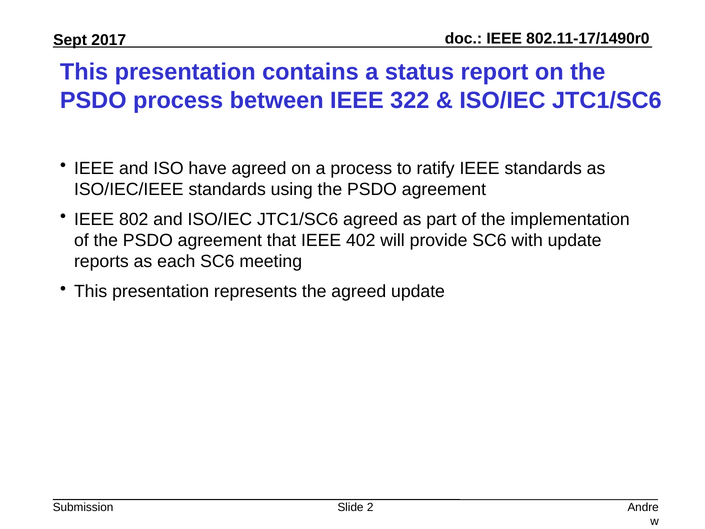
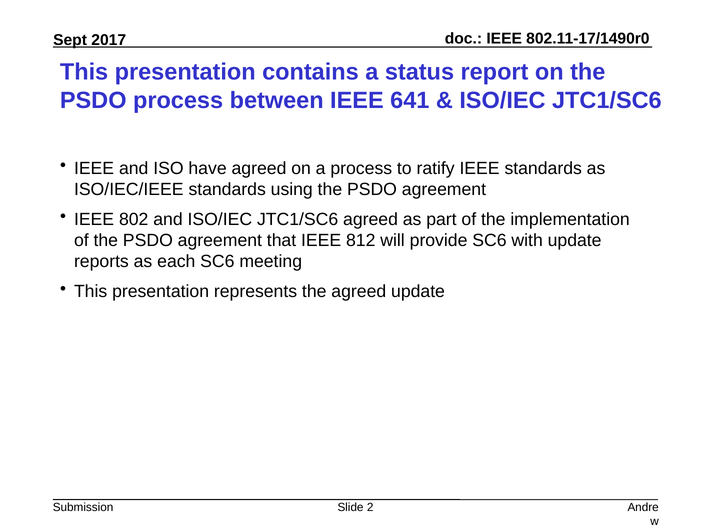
322: 322 -> 641
402: 402 -> 812
